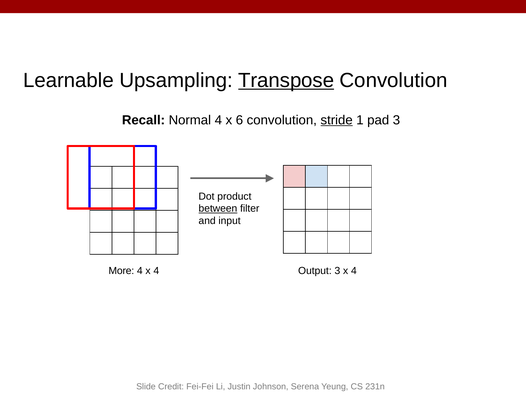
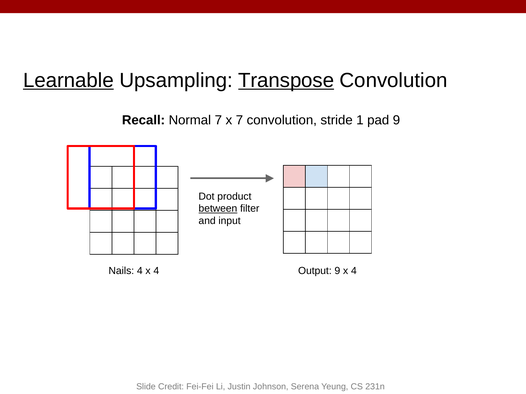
Learnable underline: none -> present
Normal 4: 4 -> 7
x 6: 6 -> 7
stride underline: present -> none
pad 3: 3 -> 9
More: More -> Nails
Output 3: 3 -> 9
